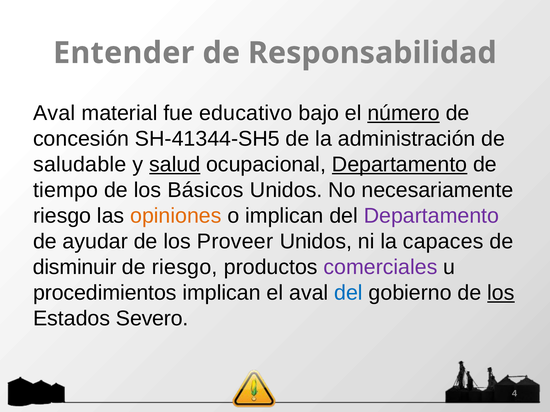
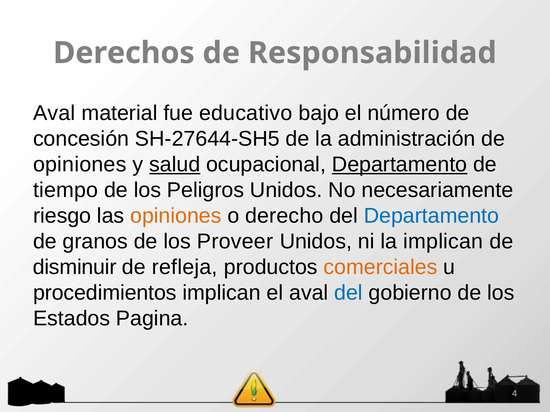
Entender: Entender -> Derechos
número underline: present -> none
SH-41344-SH5: SH-41344-SH5 -> SH-27644-SH5
saludable at (80, 165): saludable -> opiniones
Básicos: Básicos -> Peligros
o implican: implican -> derecho
Departamento at (431, 216) colour: purple -> blue
ayudar: ayudar -> granos
la capaces: capaces -> implican
de riesgo: riesgo -> refleja
comerciales colour: purple -> orange
los at (501, 293) underline: present -> none
Severo: Severo -> Pagina
